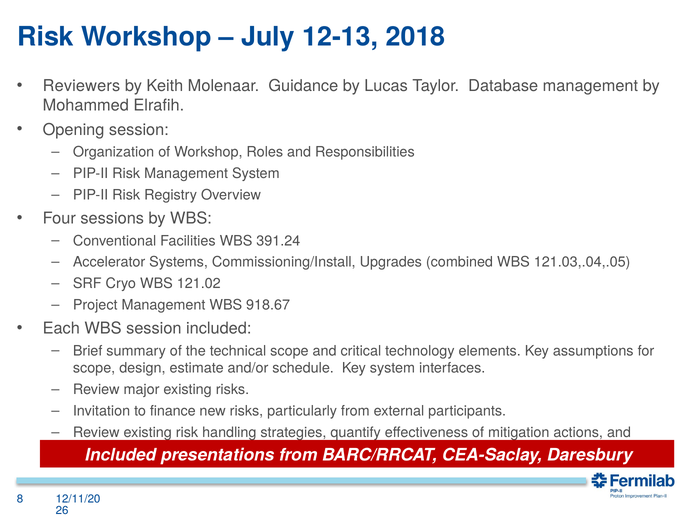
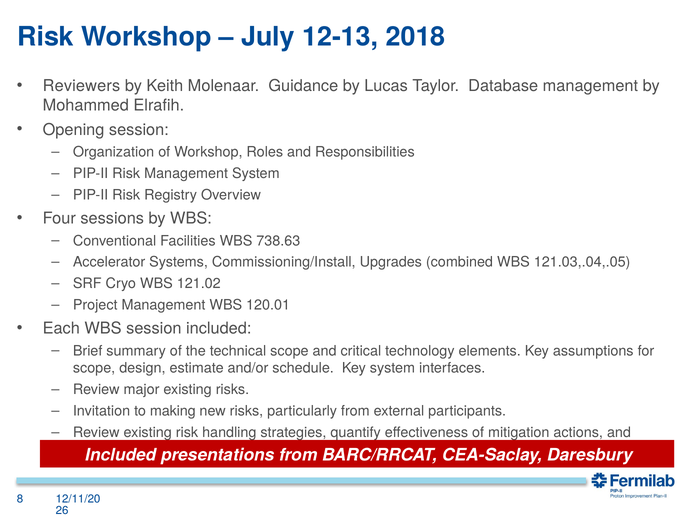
391.24: 391.24 -> 738.63
918.67: 918.67 -> 120.01
finance: finance -> making
